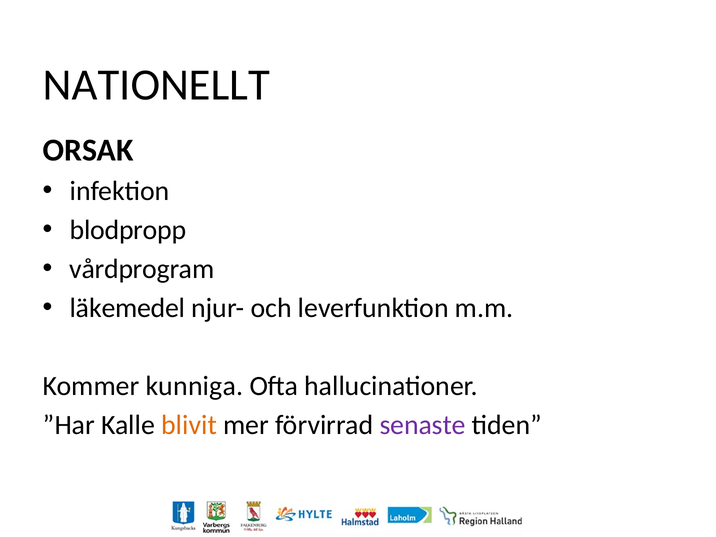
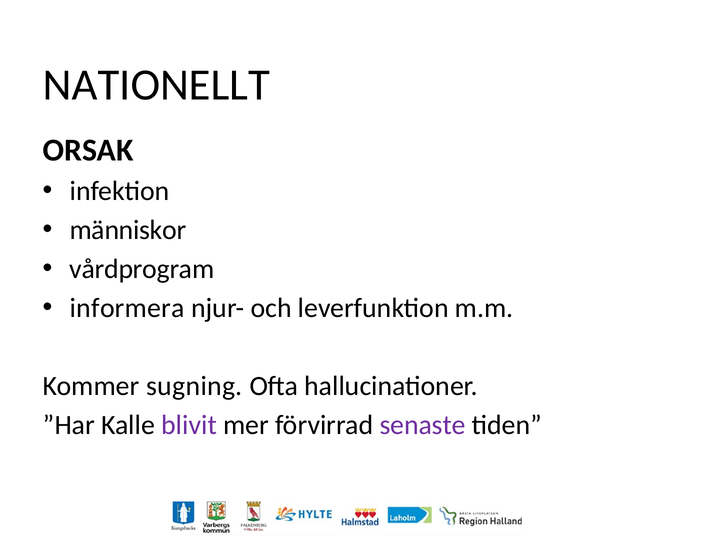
blodpropp: blodpropp -> människor
läkemedel: läkemedel -> informera
kunniga: kunniga -> sugning
blivit colour: orange -> purple
